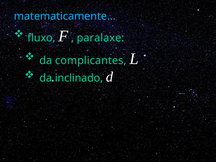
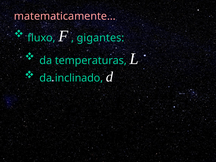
matematicamente colour: light blue -> pink
paralaxe: paralaxe -> gigantes
complicantes: complicantes -> temperaturas
